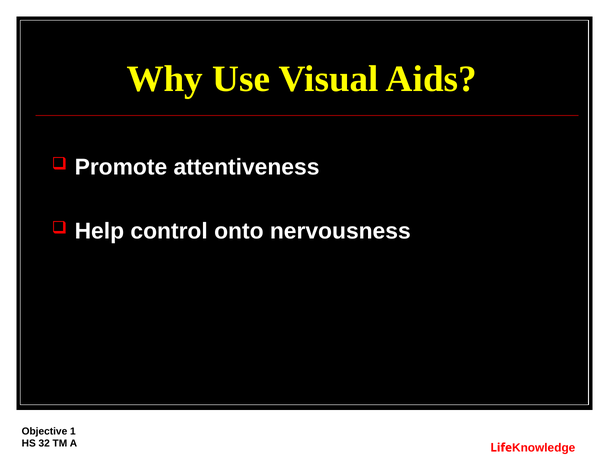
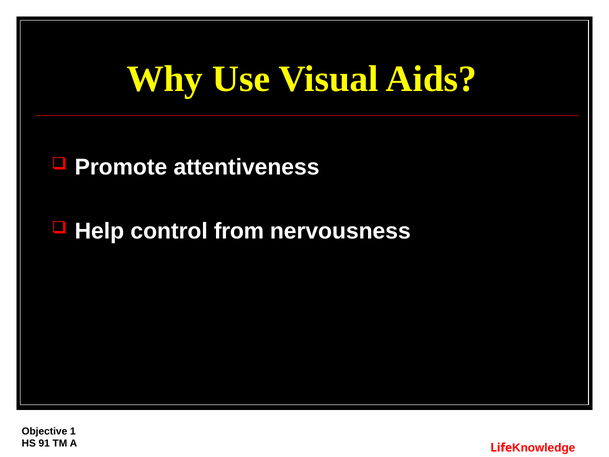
onto: onto -> from
32: 32 -> 91
